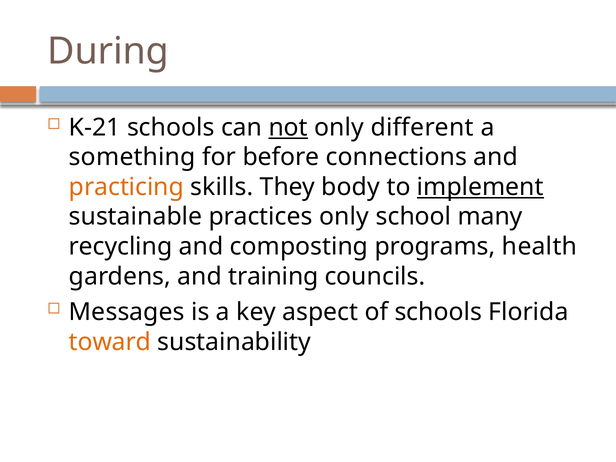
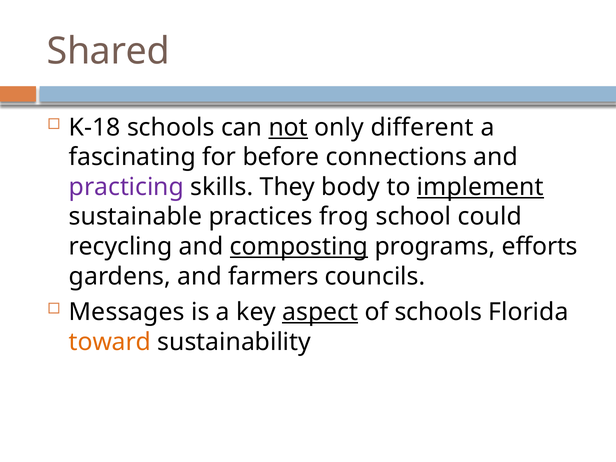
During: During -> Shared
K-21: K-21 -> K-18
something: something -> fascinating
practicing colour: orange -> purple
practices only: only -> frog
many: many -> could
composting underline: none -> present
health: health -> efforts
training: training -> farmers
aspect underline: none -> present
